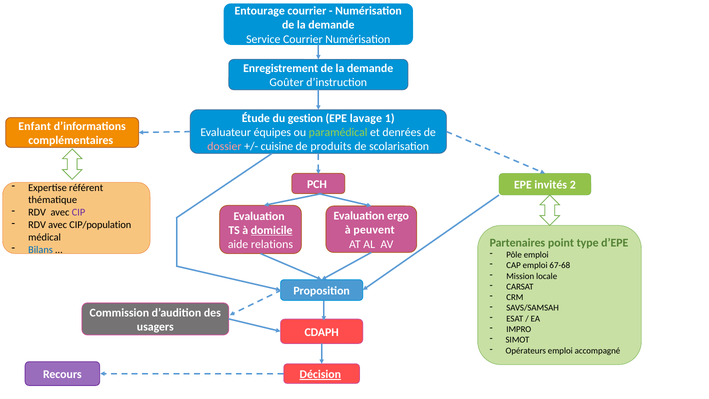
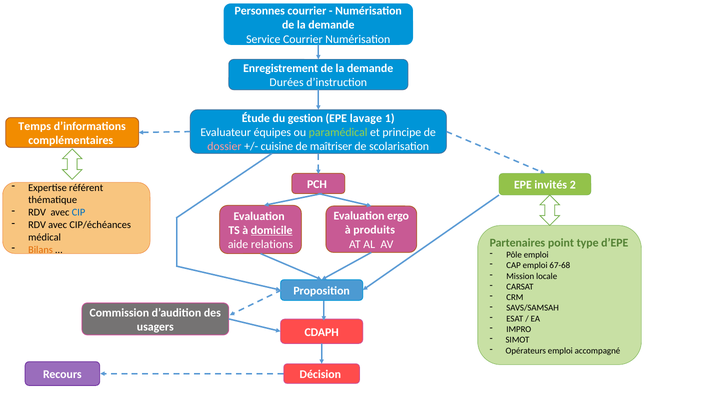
Entourage: Entourage -> Personnes
Goûter: Goûter -> Durées
Enfant: Enfant -> Temps
denrées: denrées -> principe
produits: produits -> maîtriser
CIP colour: purple -> blue
CIP/population: CIP/population -> CIP/échéances
peuvent: peuvent -> produits
Bilans colour: blue -> orange
Décision underline: present -> none
